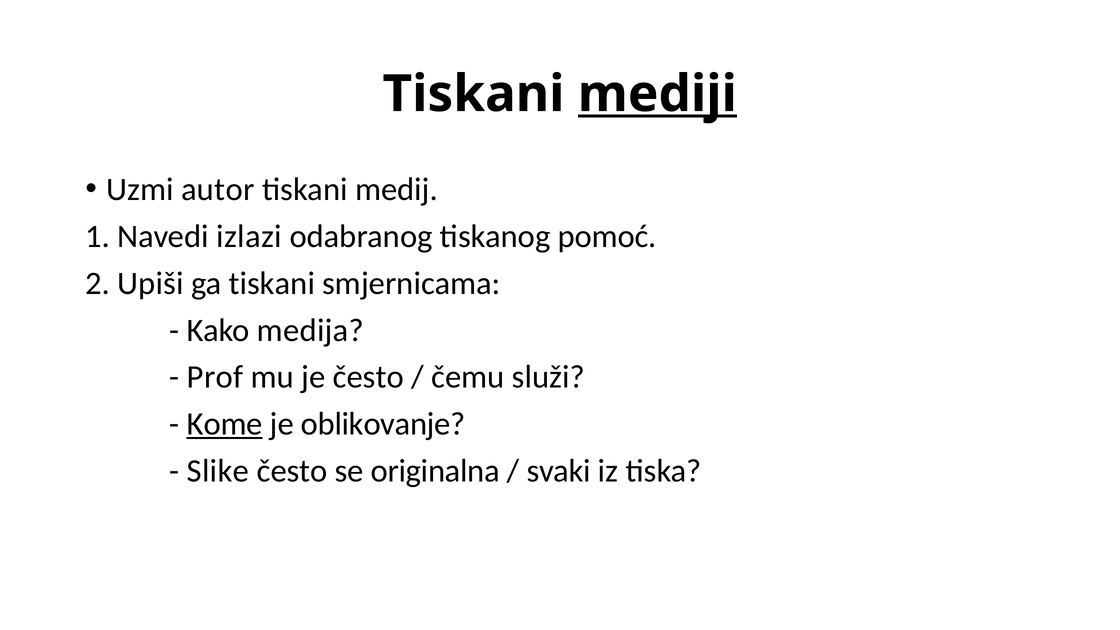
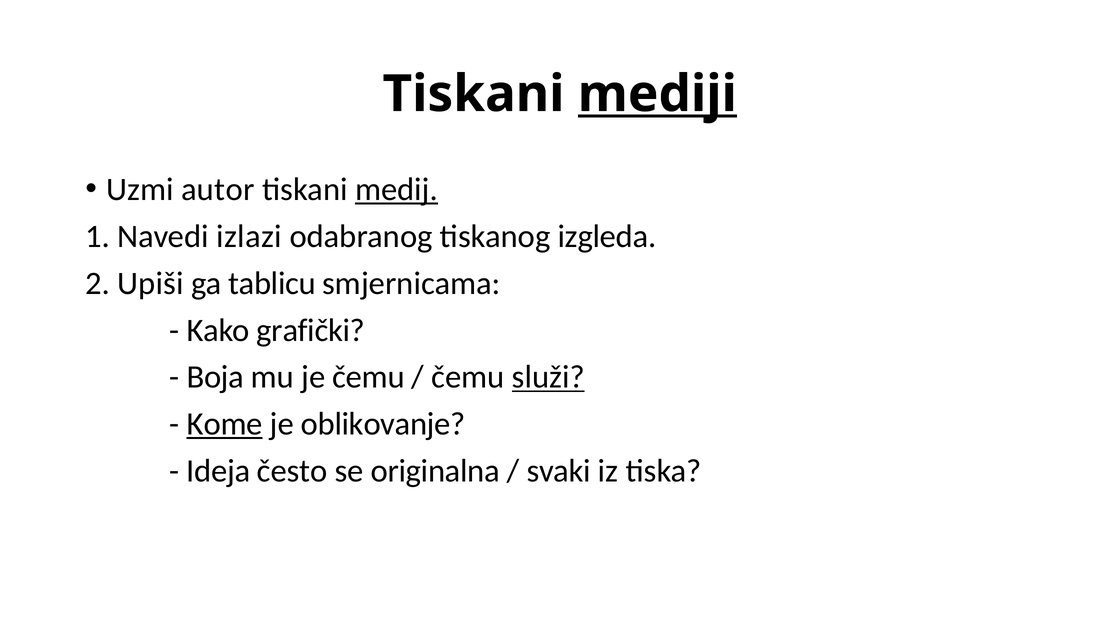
medij underline: none -> present
pomoć: pomoć -> izgleda
ga tiskani: tiskani -> tablicu
medija: medija -> grafički
Prof: Prof -> Boja
je često: često -> čemu
služi underline: none -> present
Slike: Slike -> Ideja
